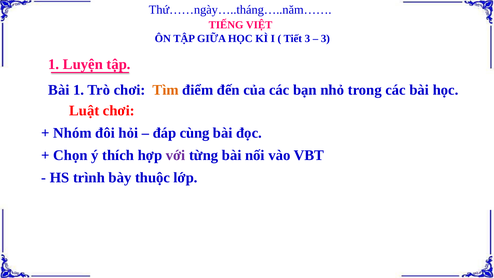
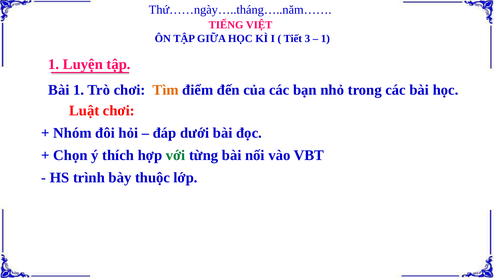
3 at (325, 39): 3 -> 1
cùng: cùng -> dưới
với colour: purple -> green
